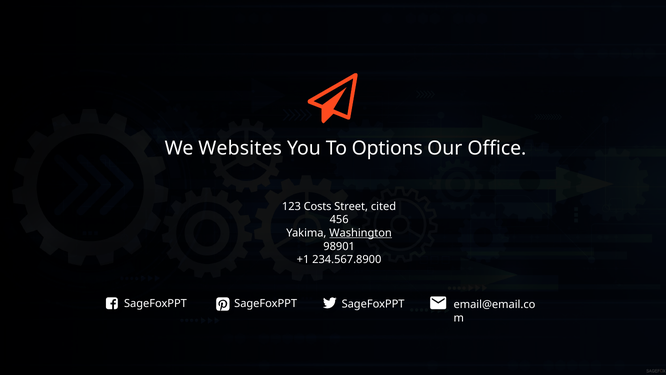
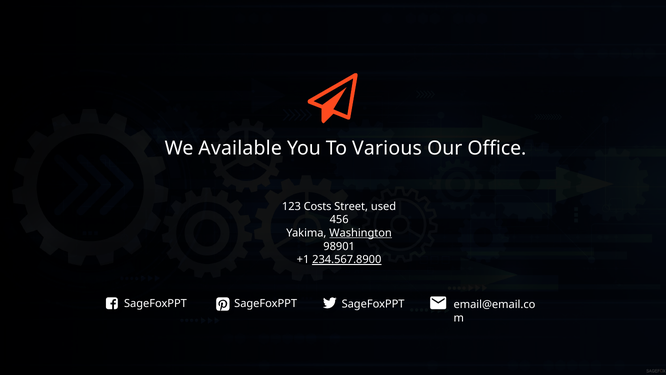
Websites: Websites -> Available
Options: Options -> Various
cited: cited -> used
234.567.8900 underline: none -> present
